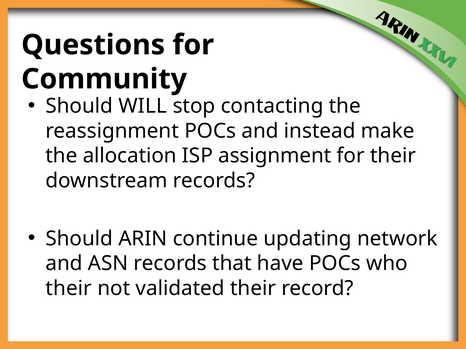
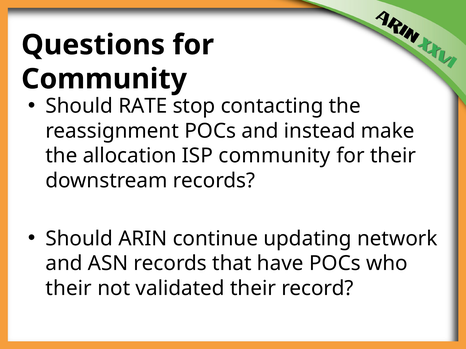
WILL: WILL -> RATE
ISP assignment: assignment -> community
